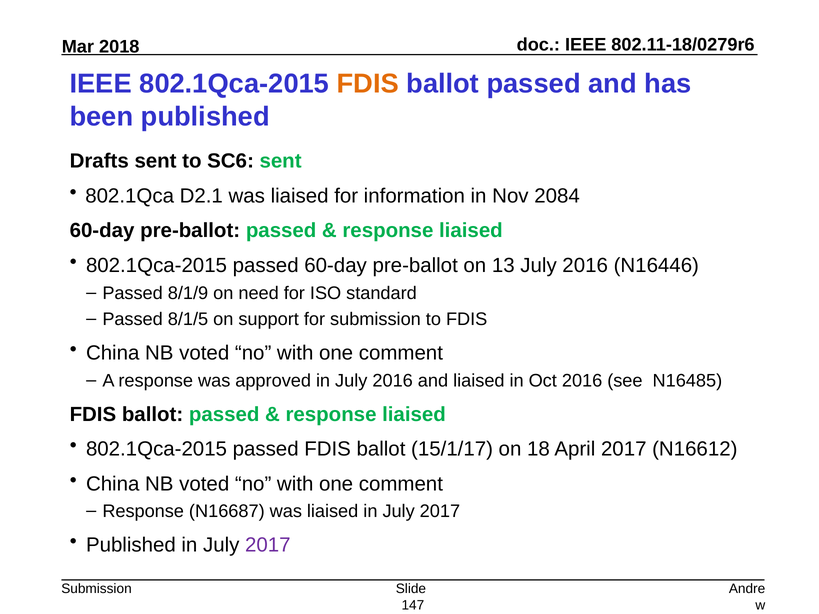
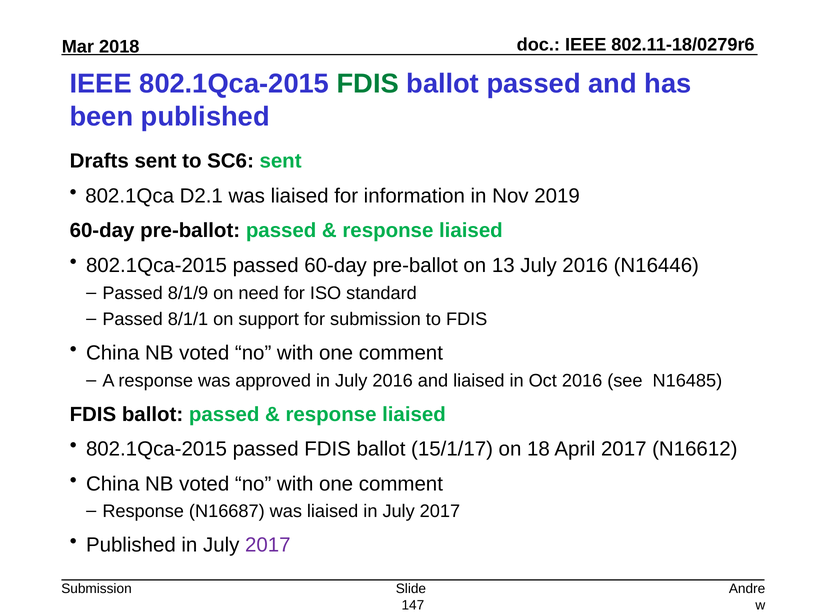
FDIS at (368, 84) colour: orange -> green
2084: 2084 -> 2019
8/1/5: 8/1/5 -> 8/1/1
